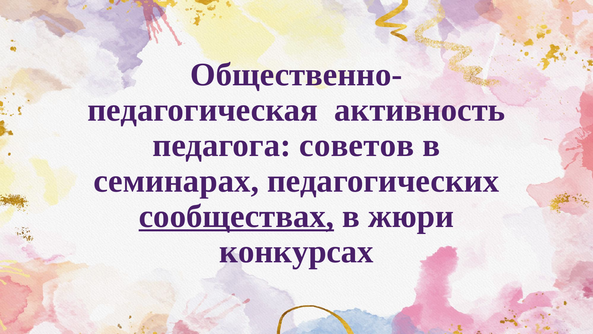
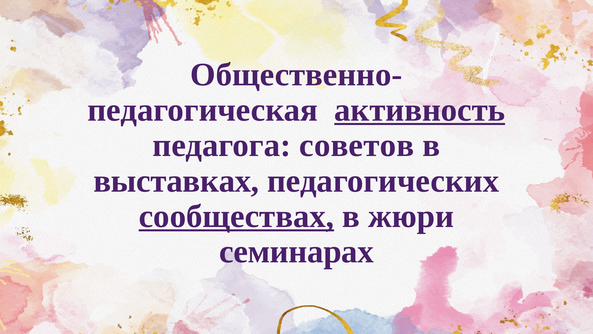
активность underline: none -> present
семинарах: семинарах -> выставках
конкурсах: конкурсах -> семинарах
